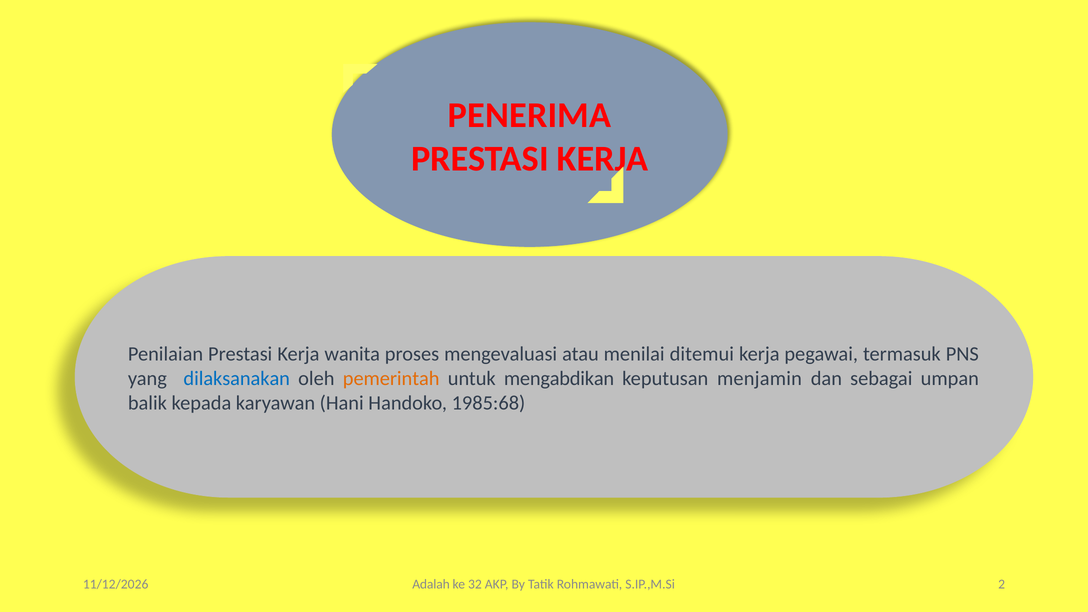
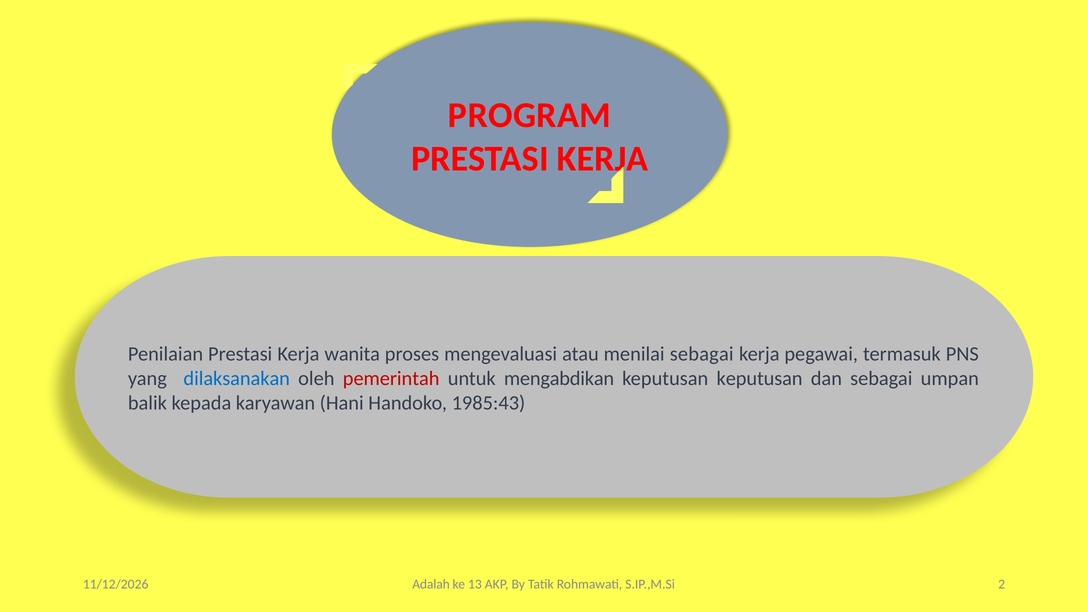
PENERIMA: PENERIMA -> PROGRAM
menilai ditemui: ditemui -> sebagai
pemerintah colour: orange -> red
keputusan menjamin: menjamin -> keputusan
1985:68: 1985:68 -> 1985:43
32: 32 -> 13
